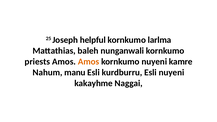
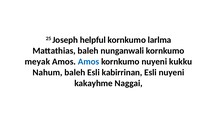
priests: priests -> meyak
Amos at (89, 62) colour: orange -> blue
kamre: kamre -> kukku
Nahum manu: manu -> baleh
kurdburru: kurdburru -> kabirrinan
